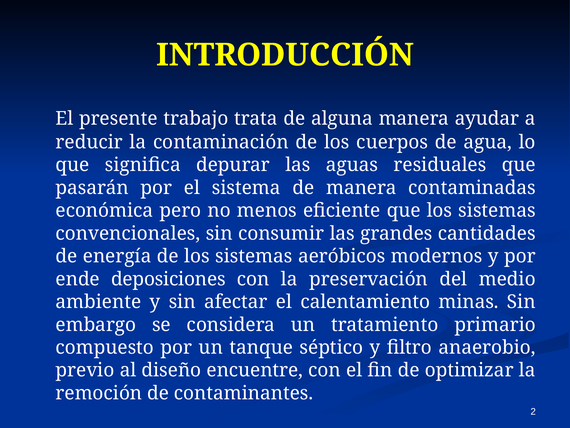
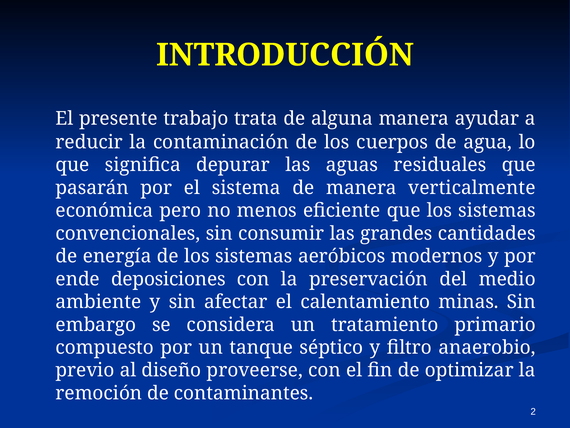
contaminadas: contaminadas -> verticalmente
encuentre: encuentre -> proveerse
